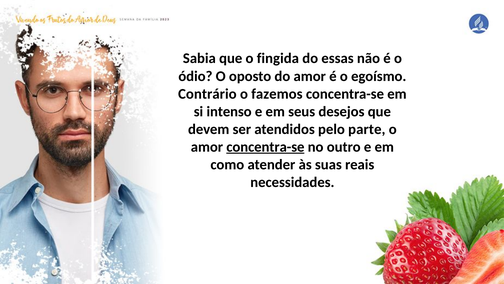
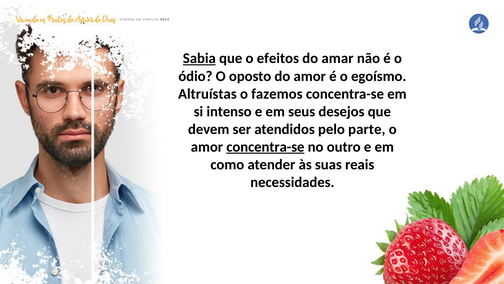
Sabia underline: none -> present
fingida: fingida -> efeitos
essas: essas -> amar
Contrário: Contrário -> Altruístas
